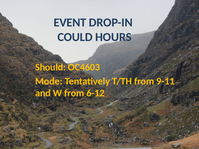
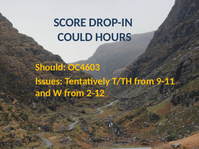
EVENT: EVENT -> SCORE
Mode: Mode -> Issues
6-12: 6-12 -> 2-12
